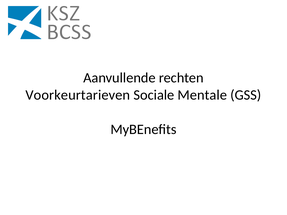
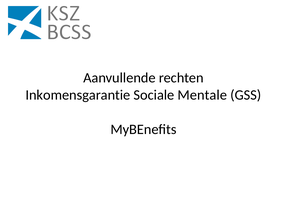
Voorkeurtarieven: Voorkeurtarieven -> Inkomensgarantie
